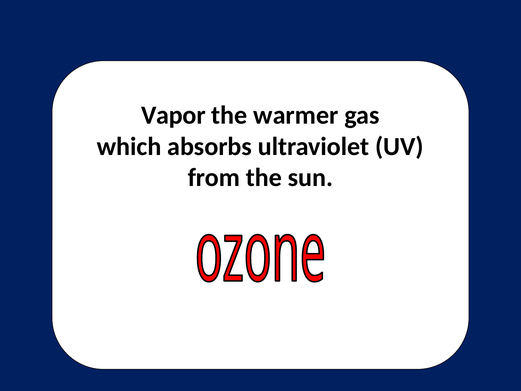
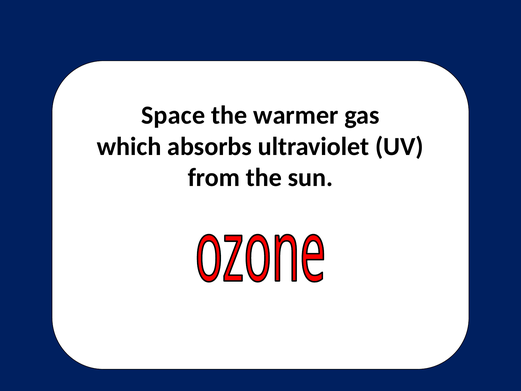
Vapor: Vapor -> Space
